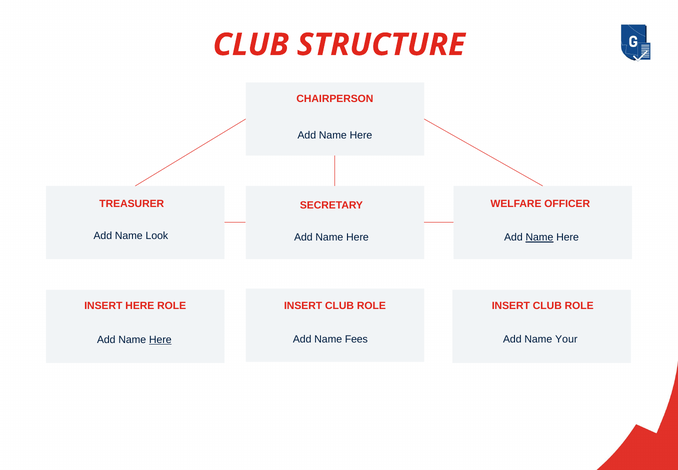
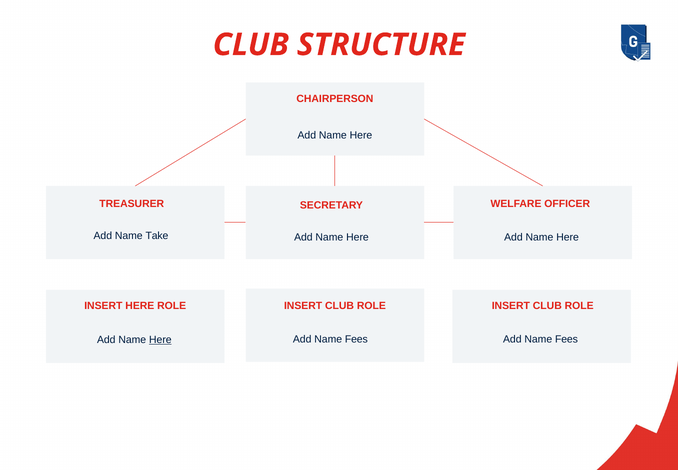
Look: Look -> Take
Name at (539, 237) underline: present -> none
Your at (566, 339): Your -> Fees
